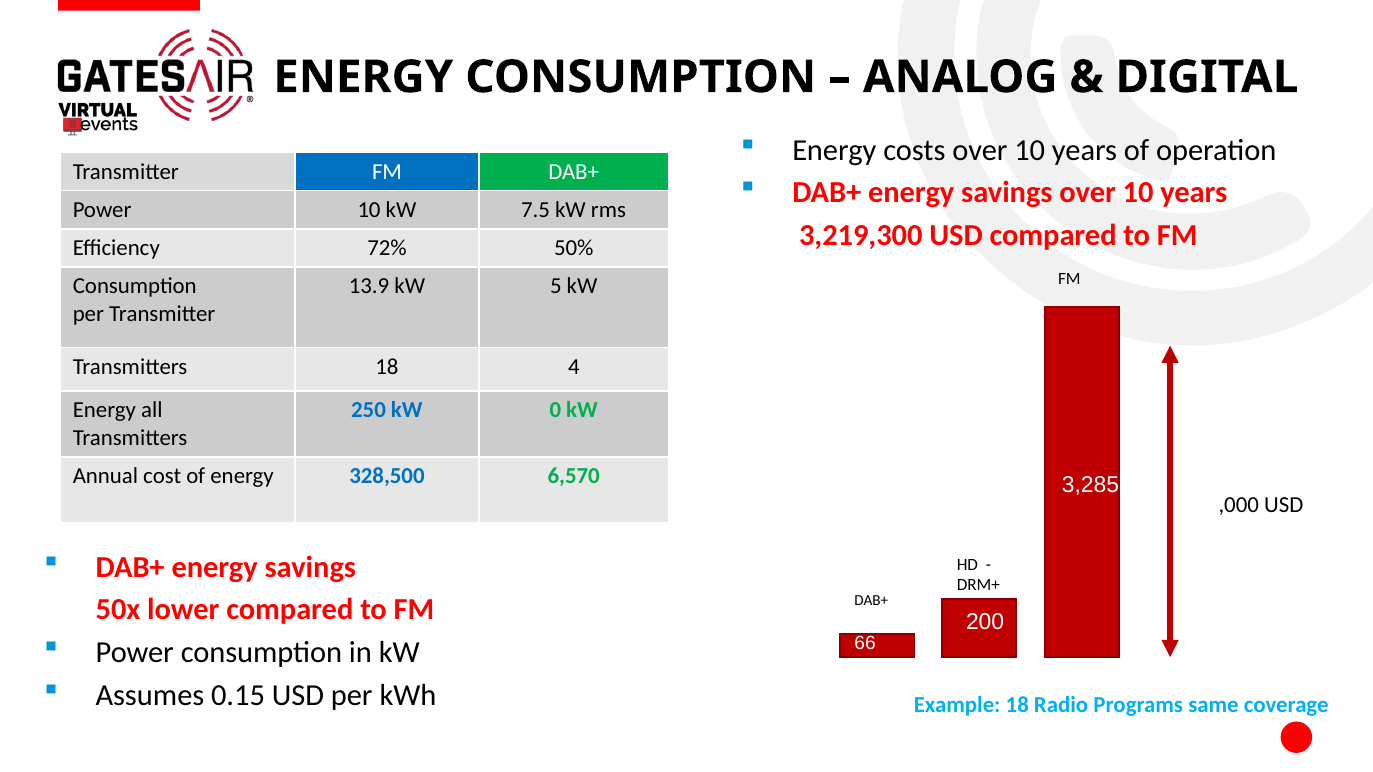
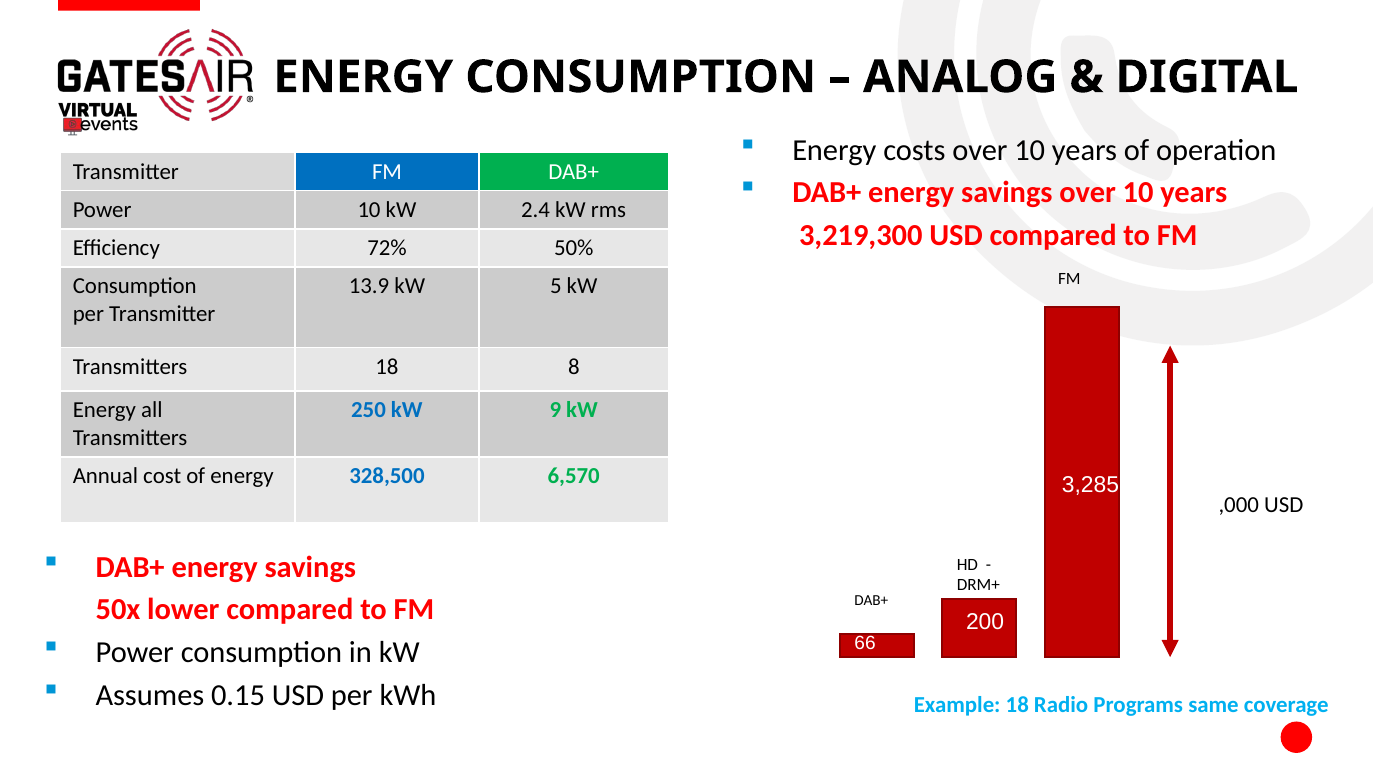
7.5: 7.5 -> 2.4
4: 4 -> 8
0: 0 -> 9
